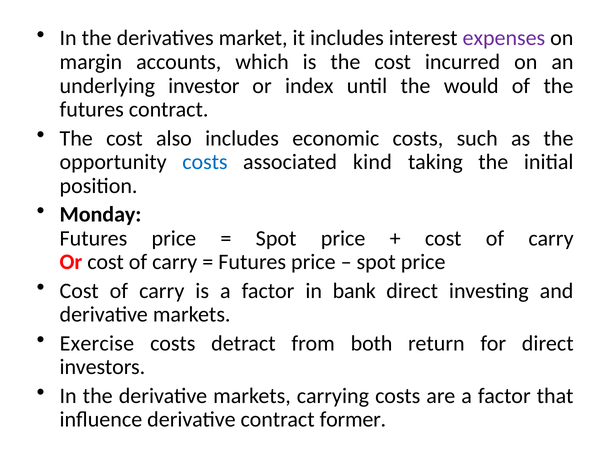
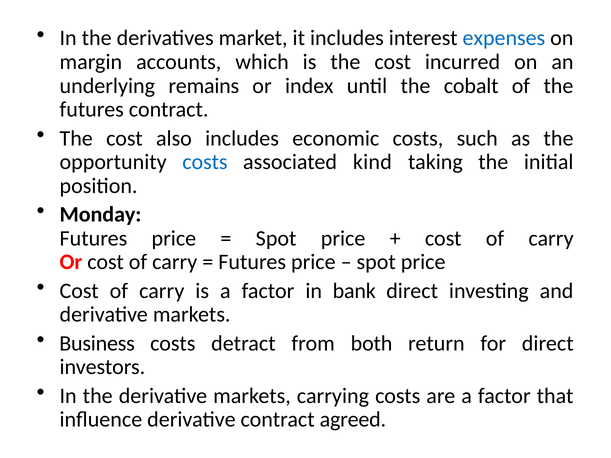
expenses colour: purple -> blue
investor: investor -> remains
would: would -> cobalt
Exercise: Exercise -> Business
former: former -> agreed
